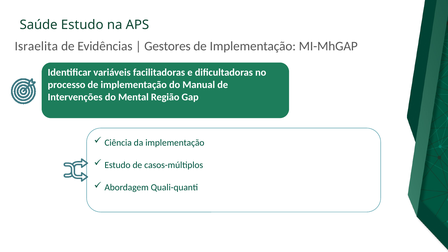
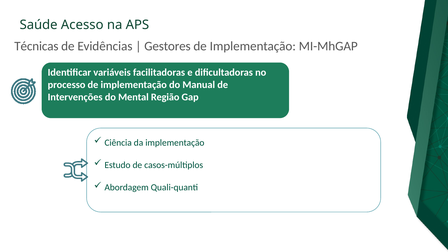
Estudo at (82, 25): Estudo -> Acesso
Israelita: Israelita -> Técnicas
